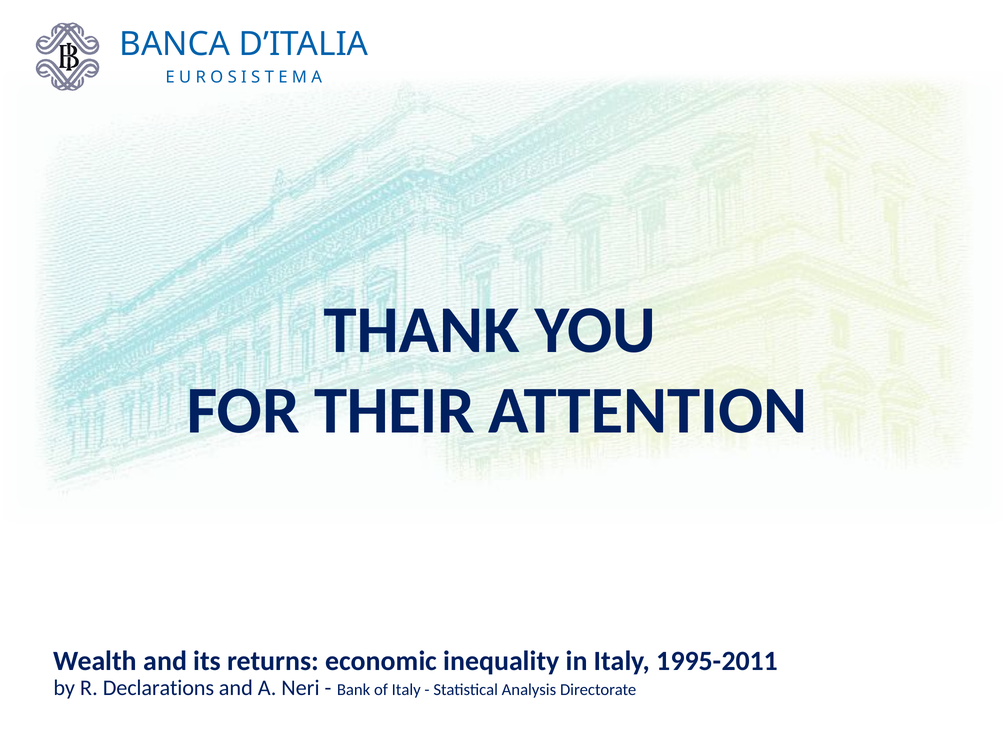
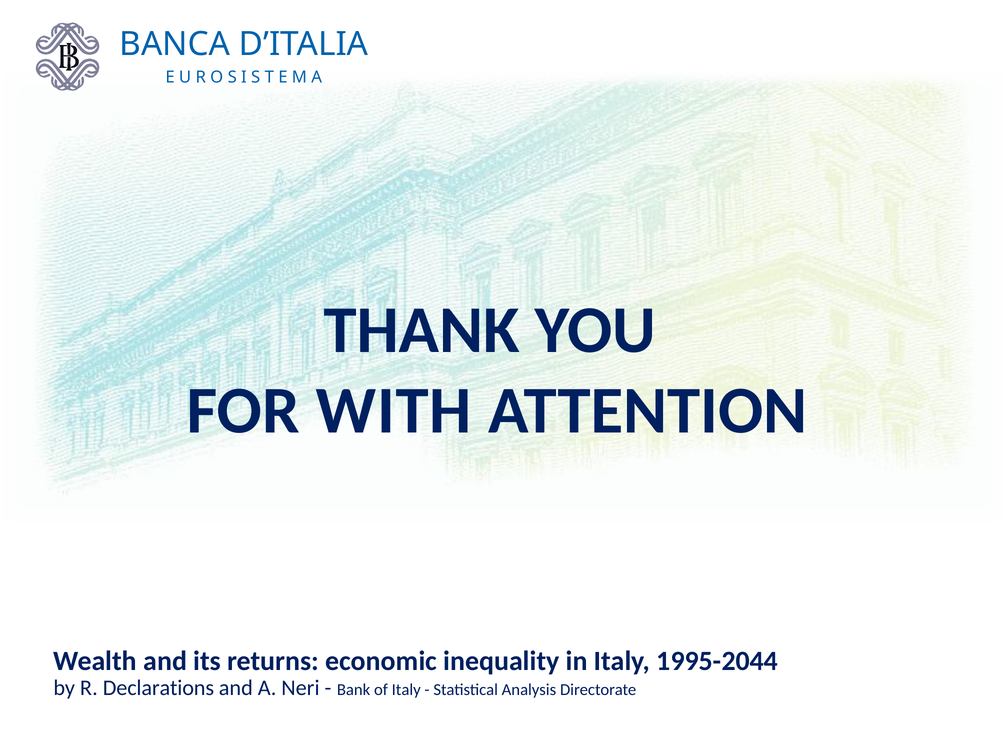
THEIR: THEIR -> WITH
1995-2011: 1995-2011 -> 1995-2044
